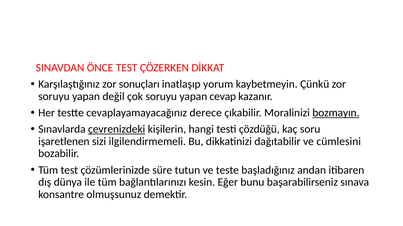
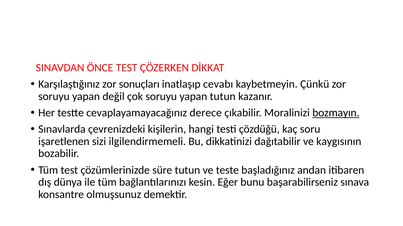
yorum: yorum -> cevabı
yapan cevap: cevap -> tutun
çevrenizdeki underline: present -> none
cümlesini: cümlesini -> kaygısının
